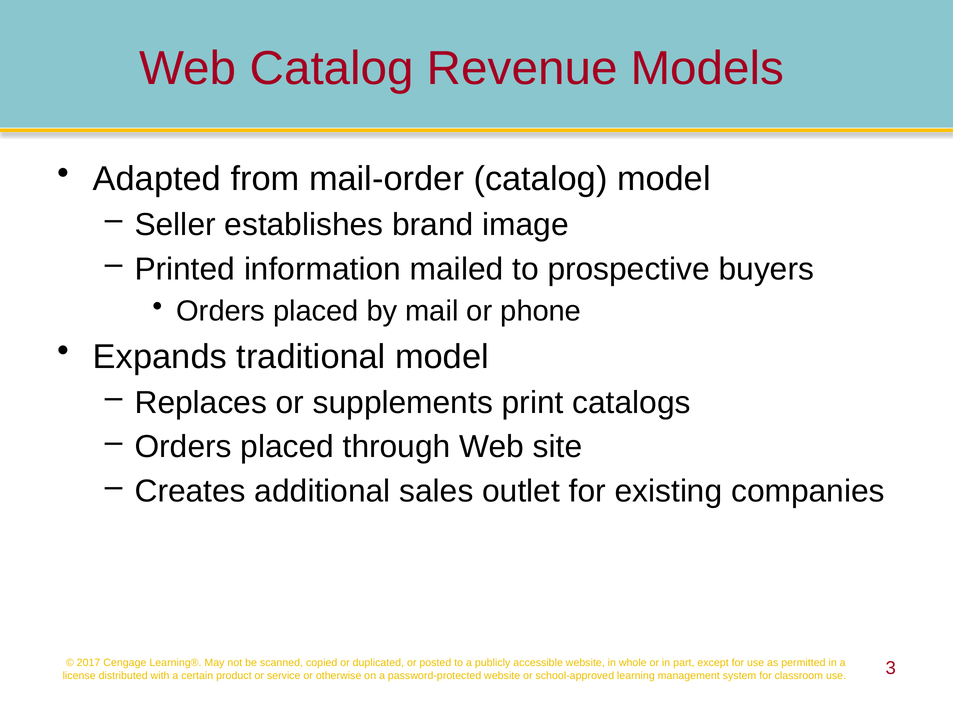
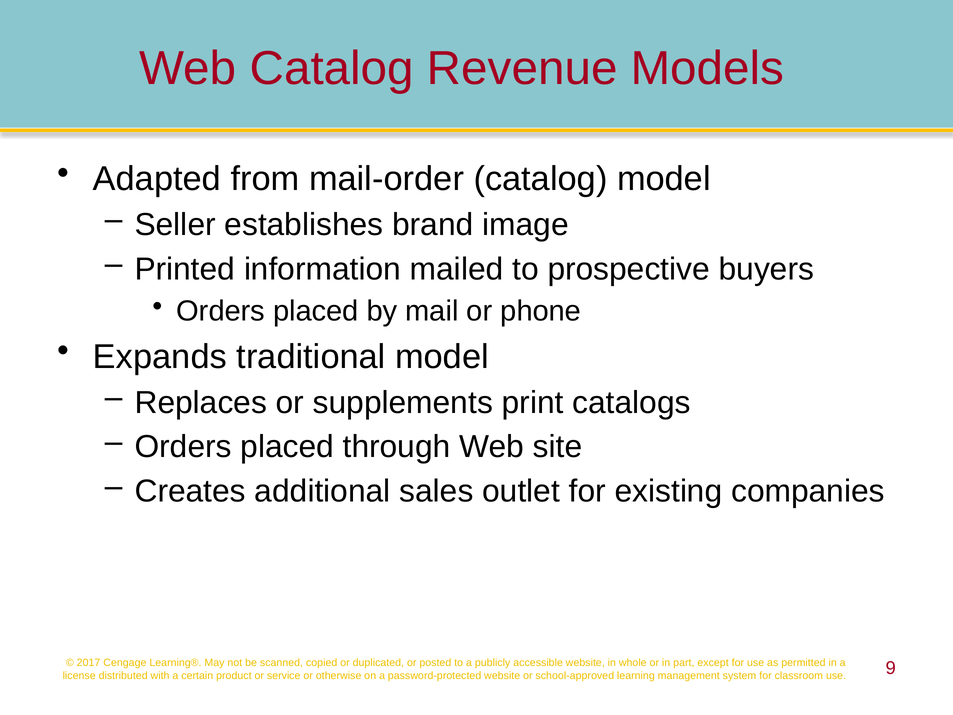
3: 3 -> 9
